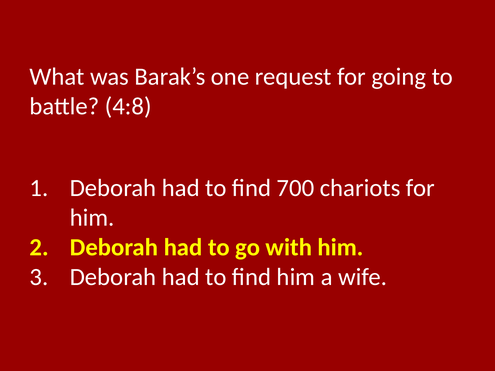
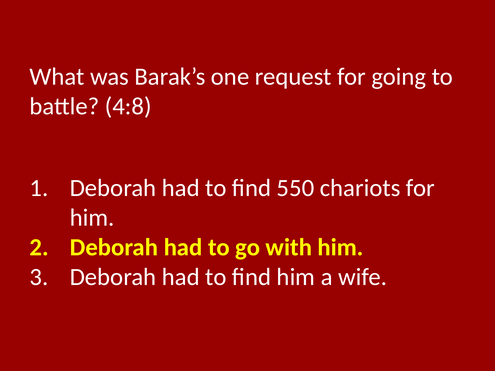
700: 700 -> 550
